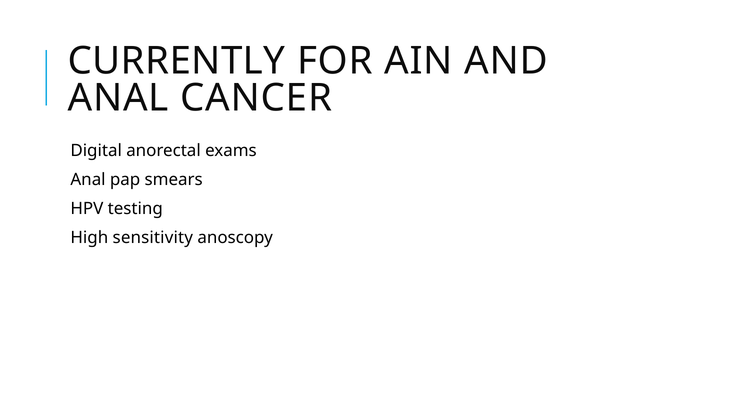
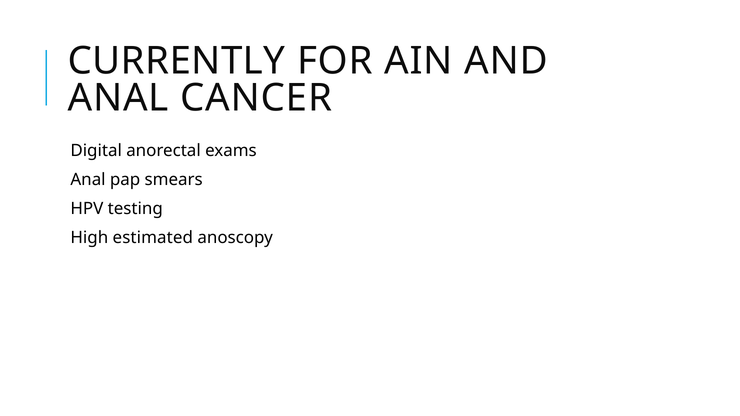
sensitivity: sensitivity -> estimated
